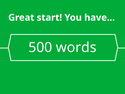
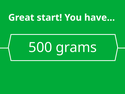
words: words -> grams
